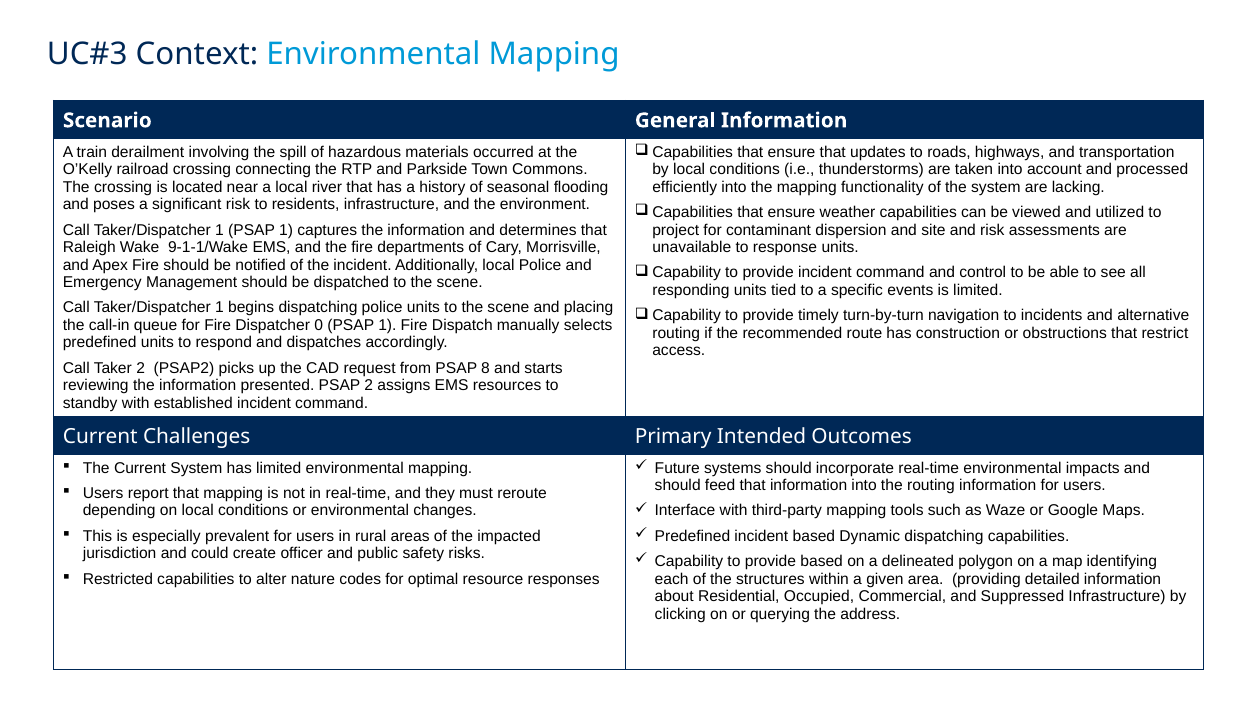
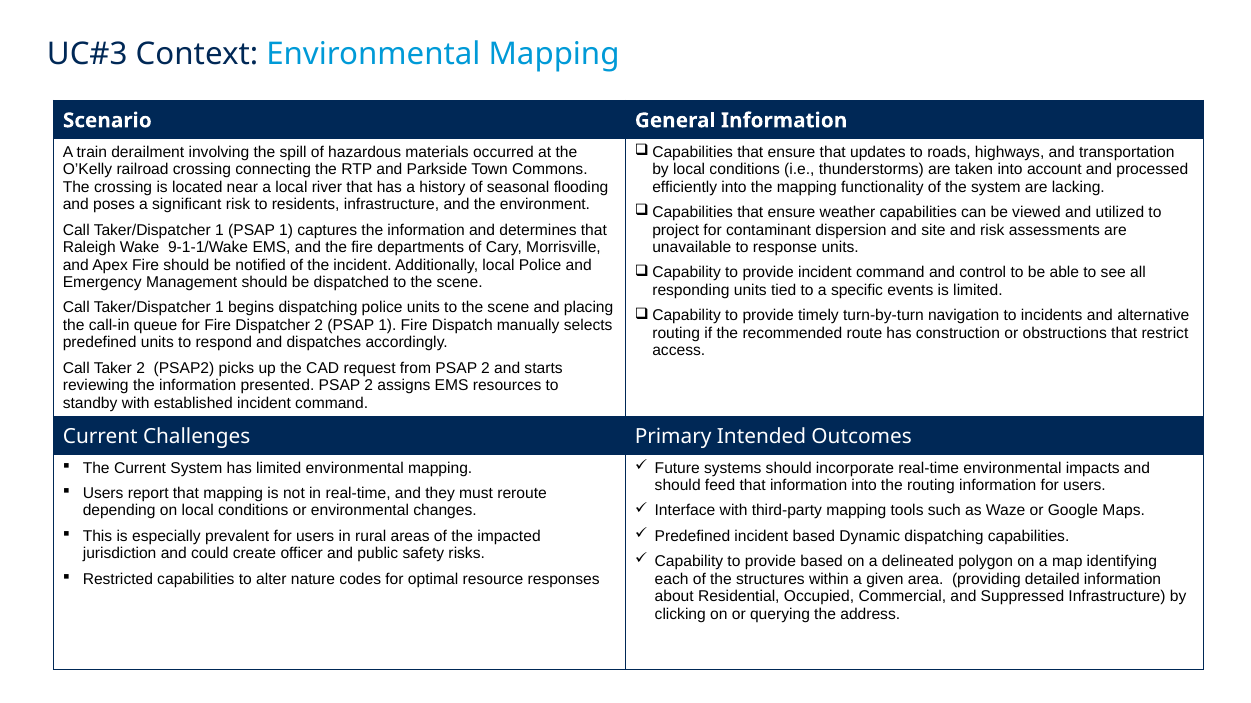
Dispatcher 0: 0 -> 2
from PSAP 8: 8 -> 2
